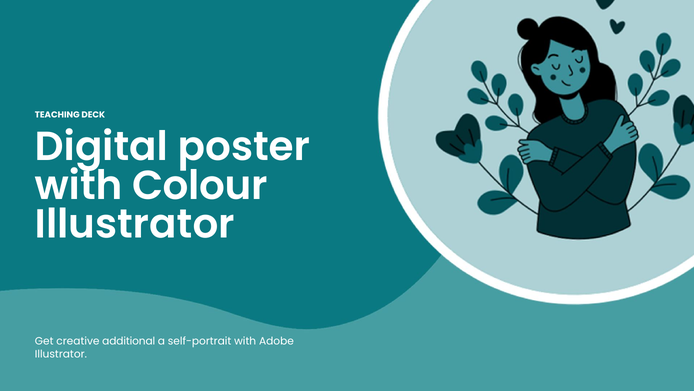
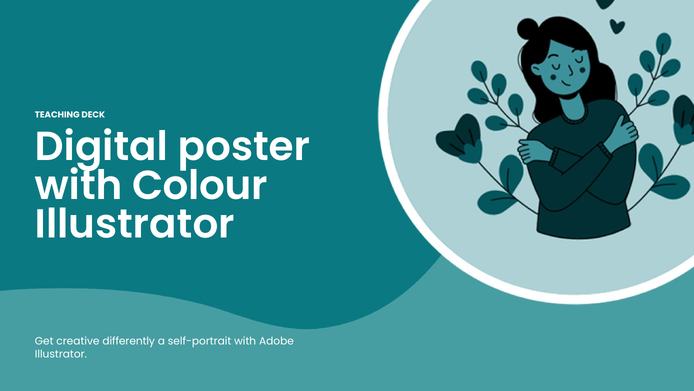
additional: additional -> differently
